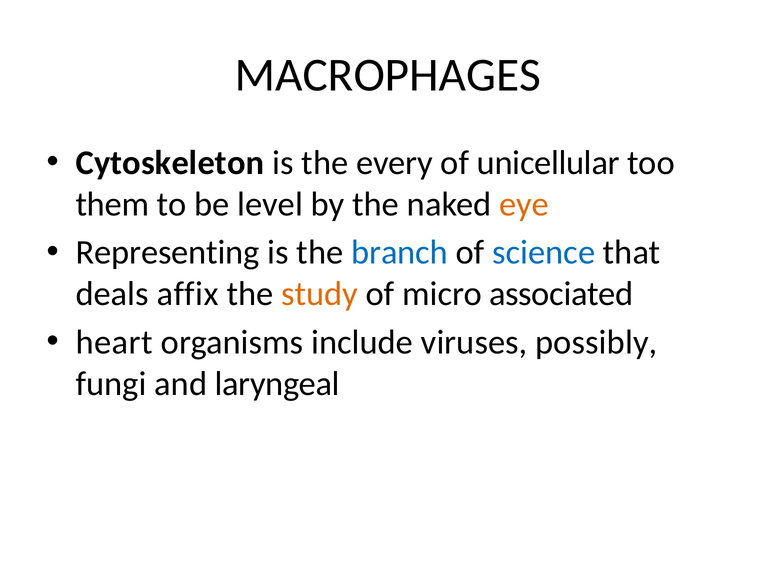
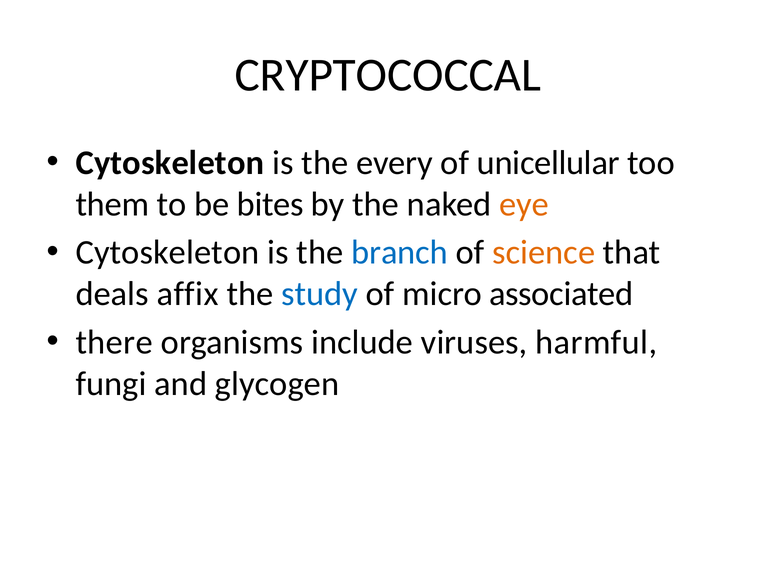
MACROPHAGES: MACROPHAGES -> CRYPTOCOCCAL
level: level -> bites
Representing at (168, 253): Representing -> Cytoskeleton
science colour: blue -> orange
study colour: orange -> blue
heart: heart -> there
possibly: possibly -> harmful
laryngeal: laryngeal -> glycogen
